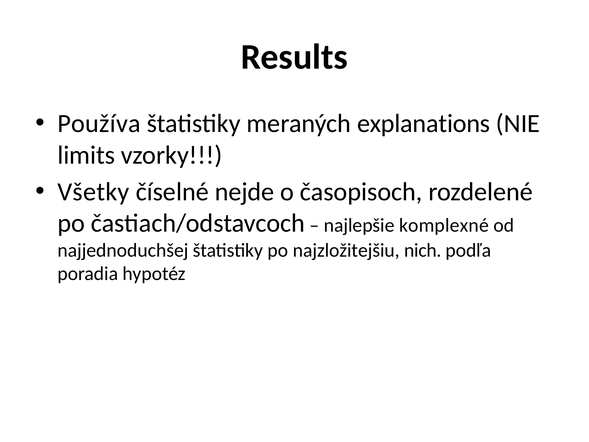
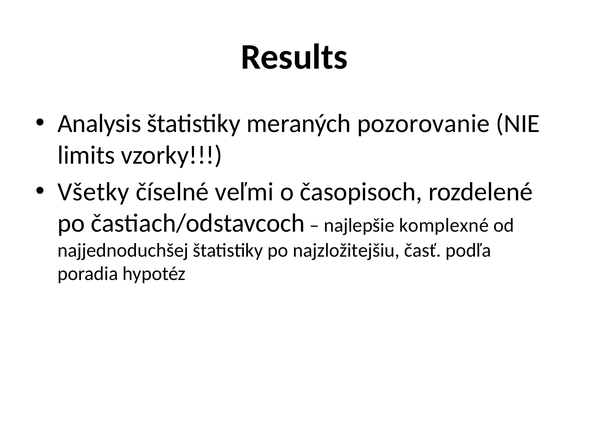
Používa: Používa -> Analysis
explanations: explanations -> pozorovanie
nejde: nejde -> veľmi
nich: nich -> časť
